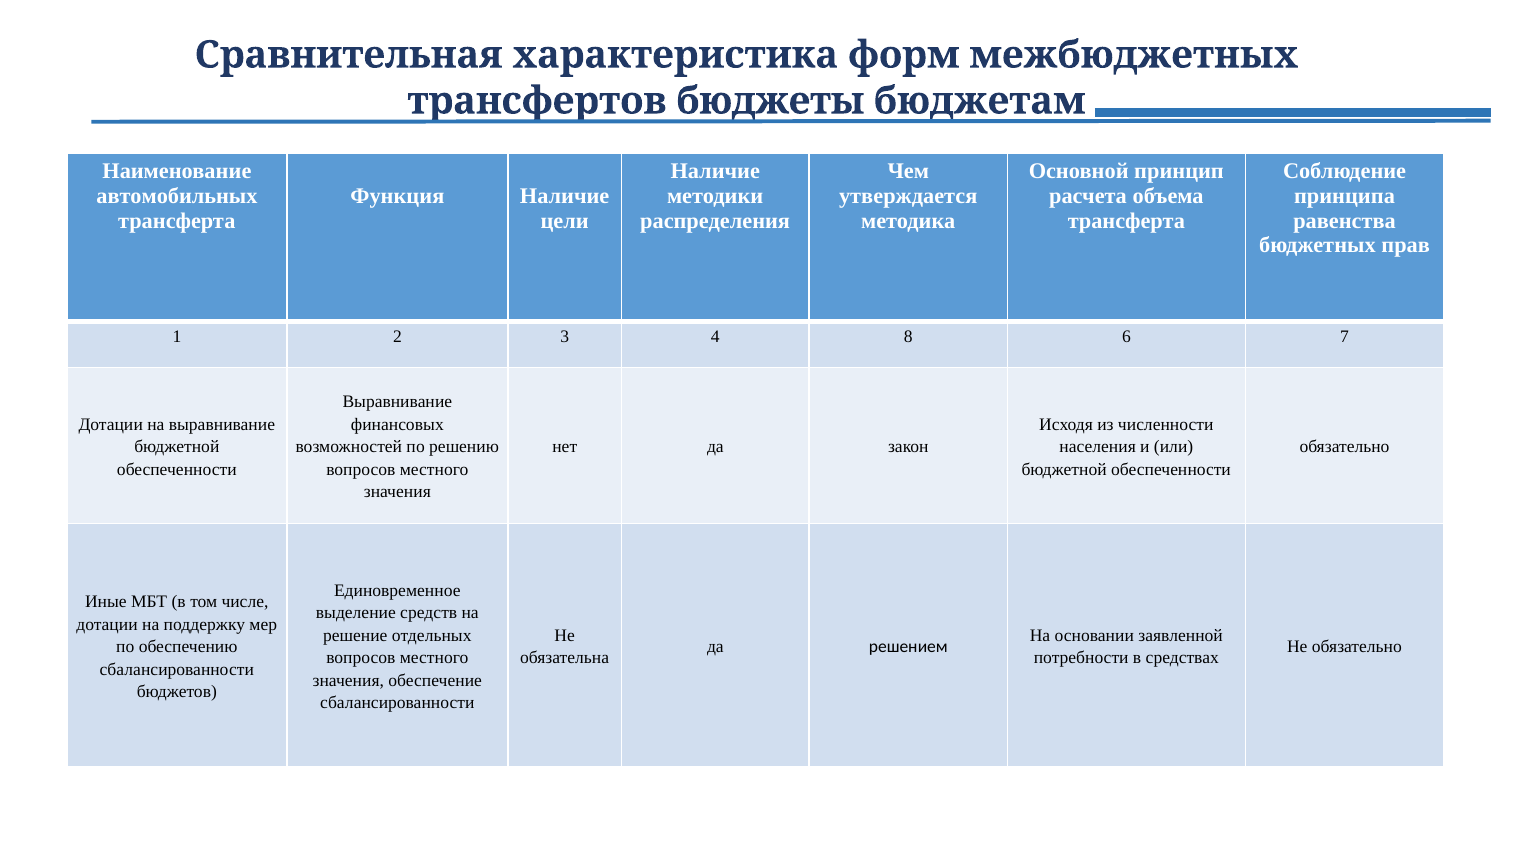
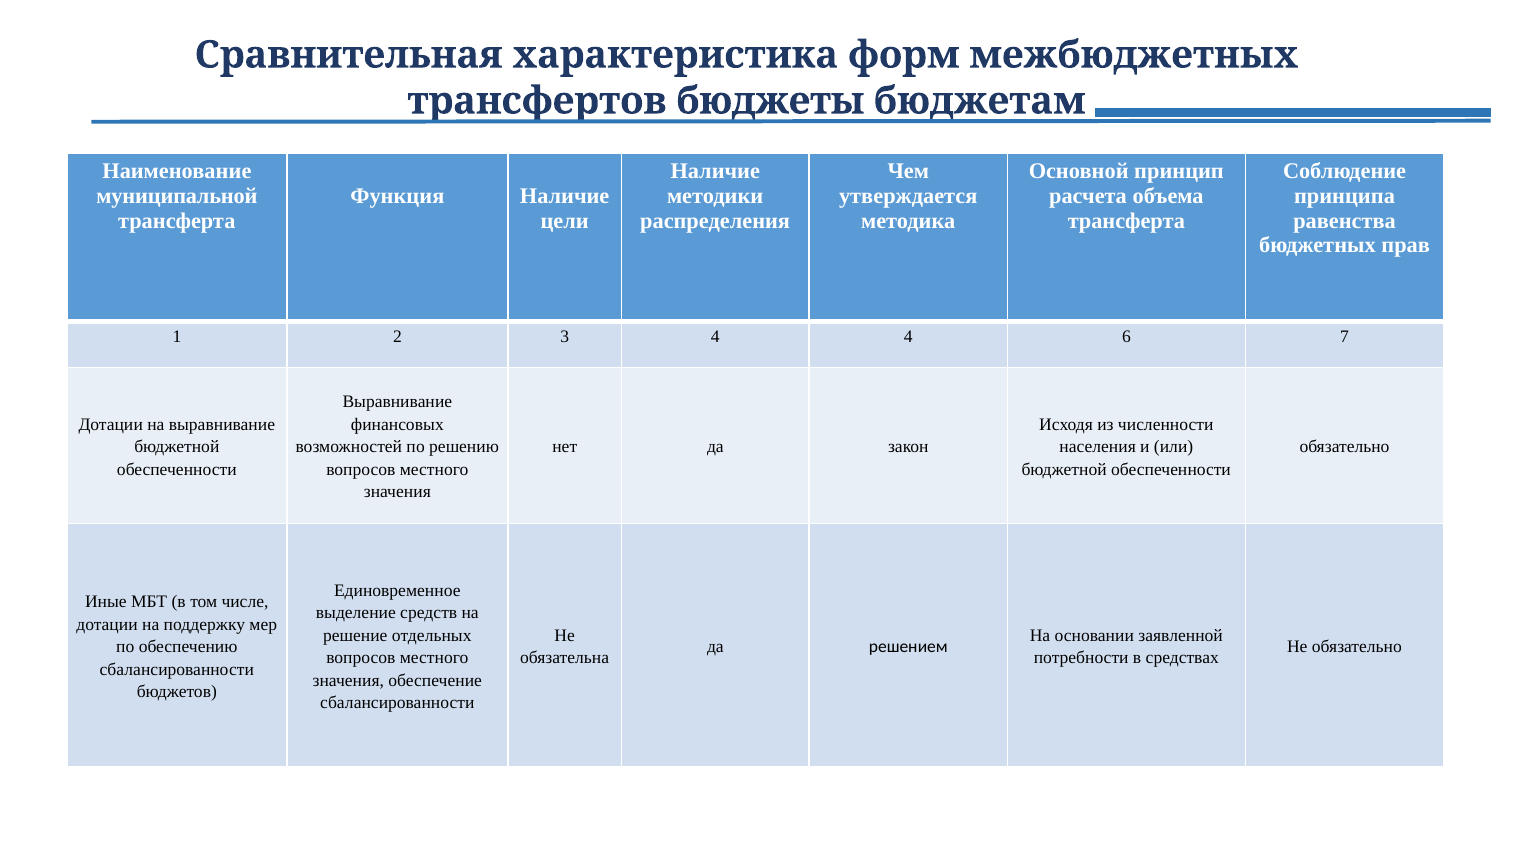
автомобильных: автомобильных -> муниципальной
4 8: 8 -> 4
